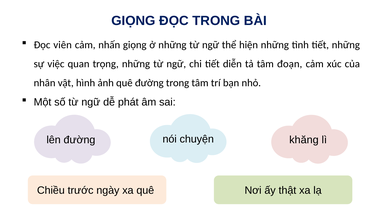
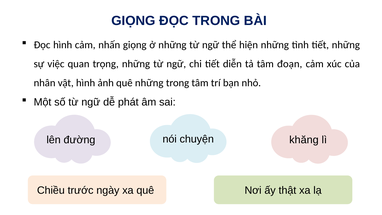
Đọc viên: viên -> hình
quê đường: đường -> những
